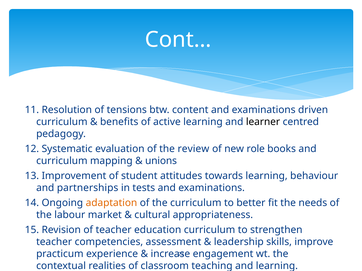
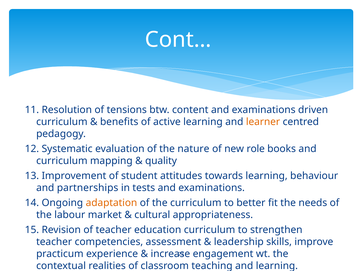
learner colour: black -> orange
review: review -> nature
unions: unions -> quality
